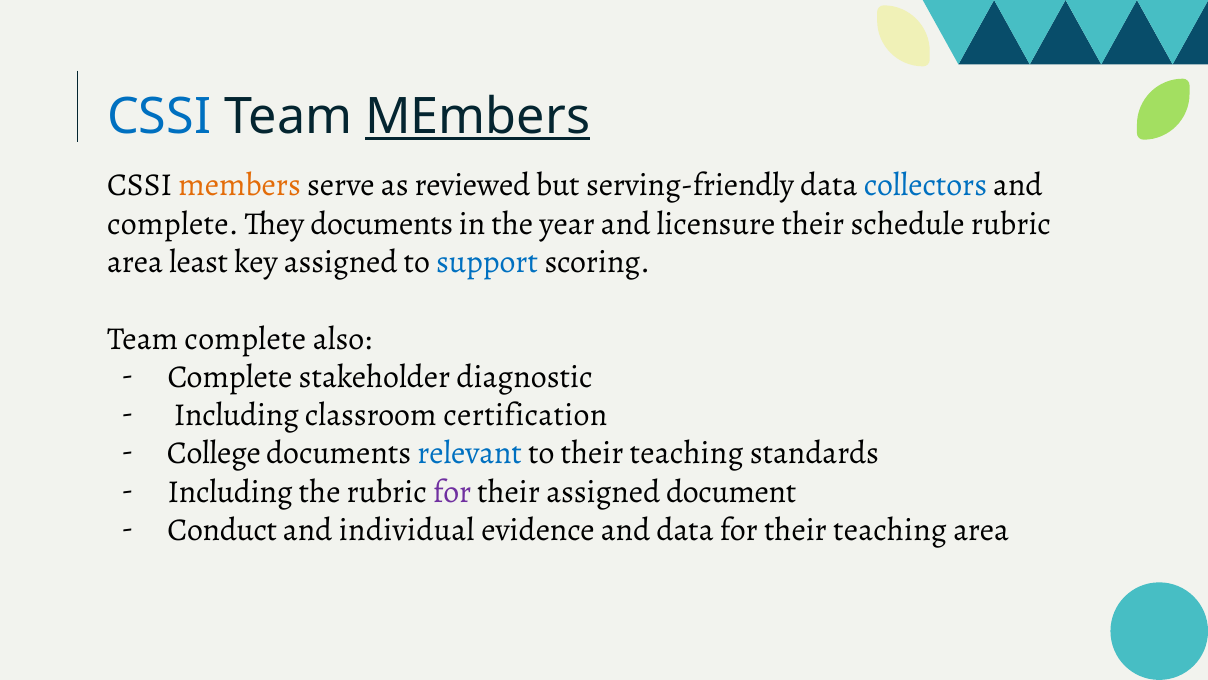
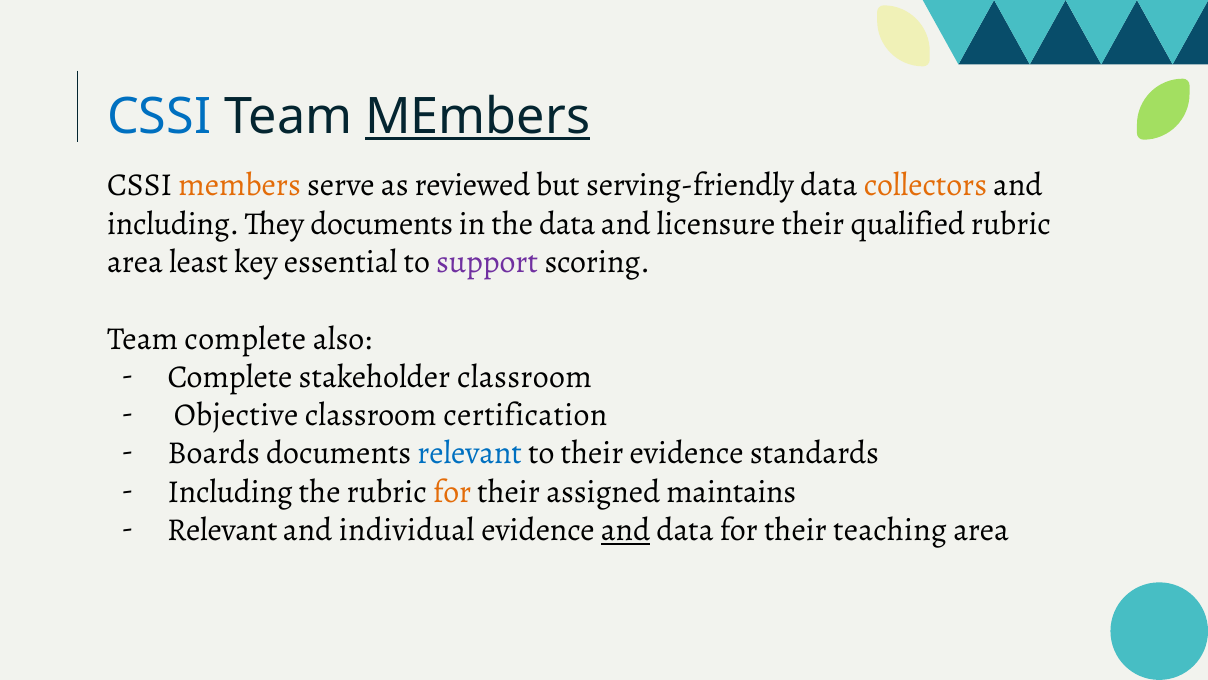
collectors colour: blue -> orange
complete at (173, 224): complete -> including
the year: year -> data
schedule: schedule -> qualified
key assigned: assigned -> essential
support colour: blue -> purple
stakeholder diagnostic: diagnostic -> classroom
Including at (236, 415): Including -> Objective
College: College -> Boards
to their teaching: teaching -> evidence
for at (452, 491) colour: purple -> orange
document: document -> maintains
Conduct at (222, 529): Conduct -> Relevant
and at (626, 529) underline: none -> present
